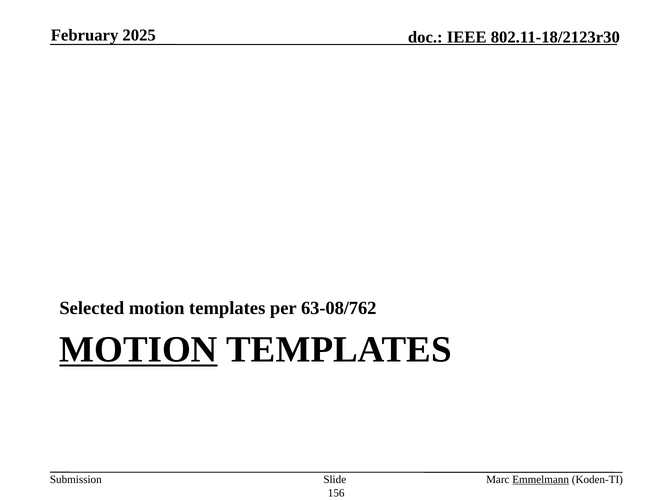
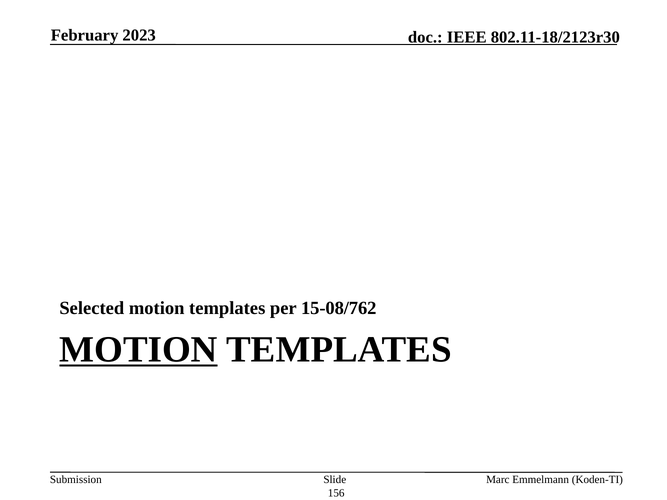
2025: 2025 -> 2023
63-08/762: 63-08/762 -> 15-08/762
Emmelmann underline: present -> none
